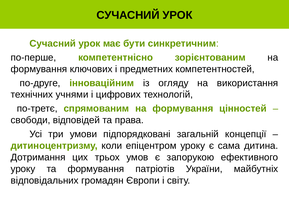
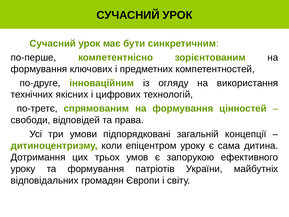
учнями: учнями -> якісних
